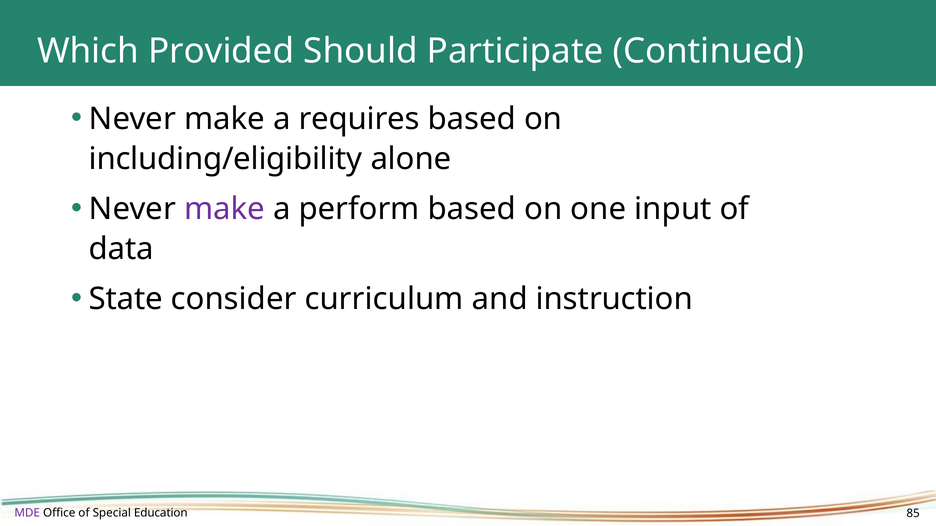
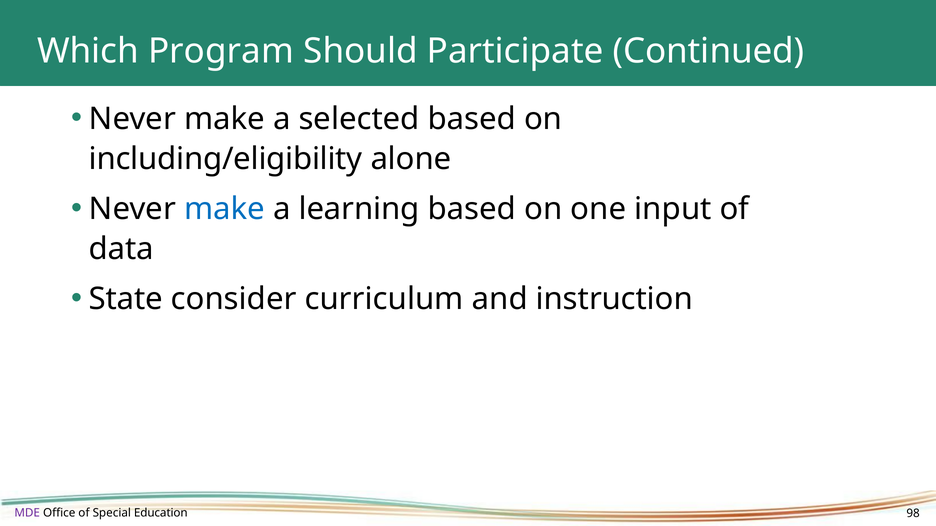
Provided: Provided -> Program
requires: requires -> selected
make at (225, 209) colour: purple -> blue
perform: perform -> learning
85: 85 -> 98
